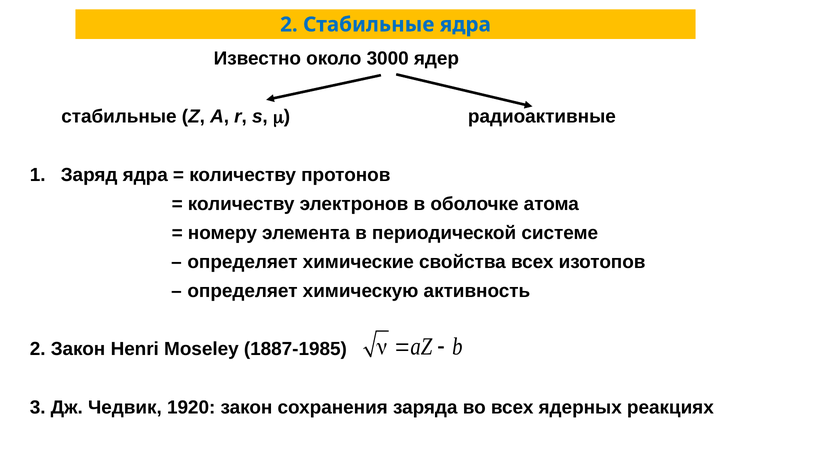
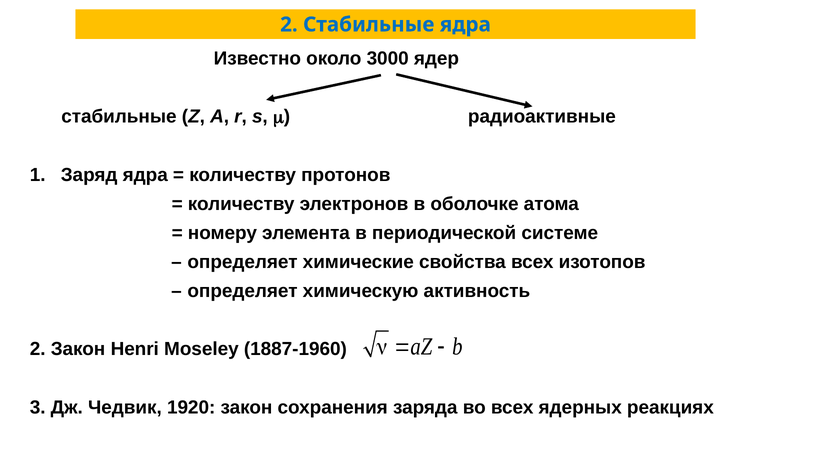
1887-1985: 1887-1985 -> 1887-1960
